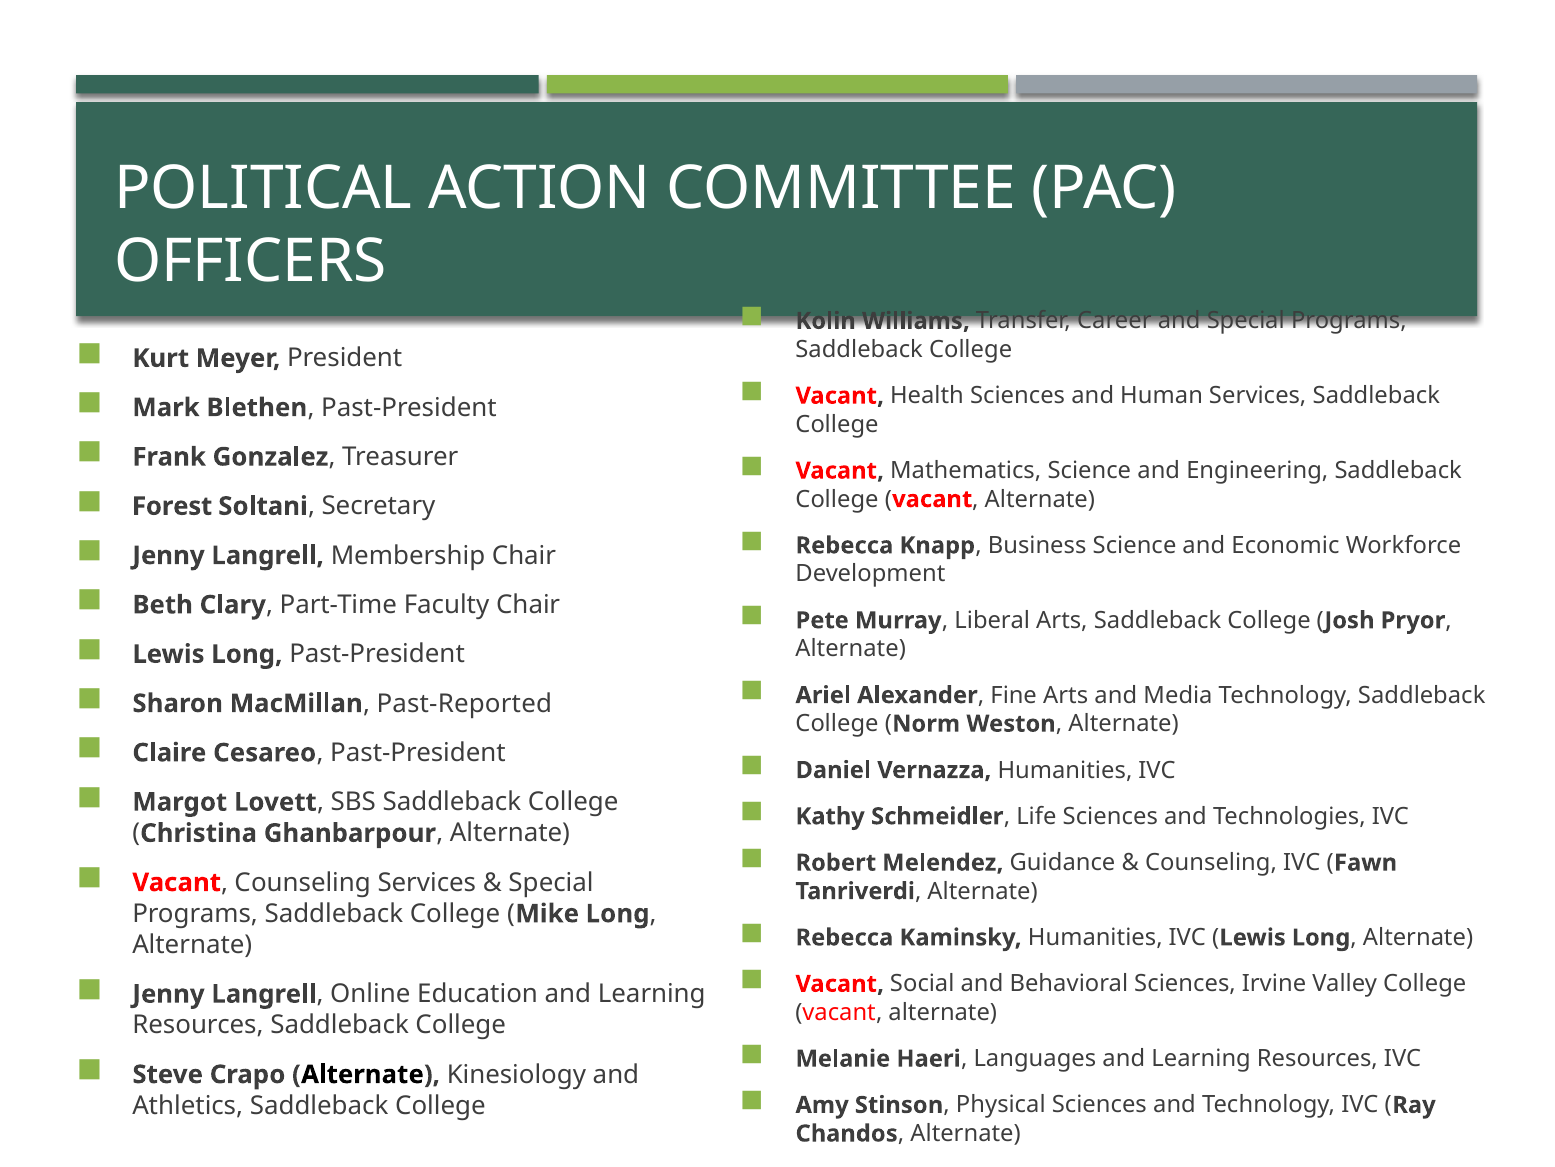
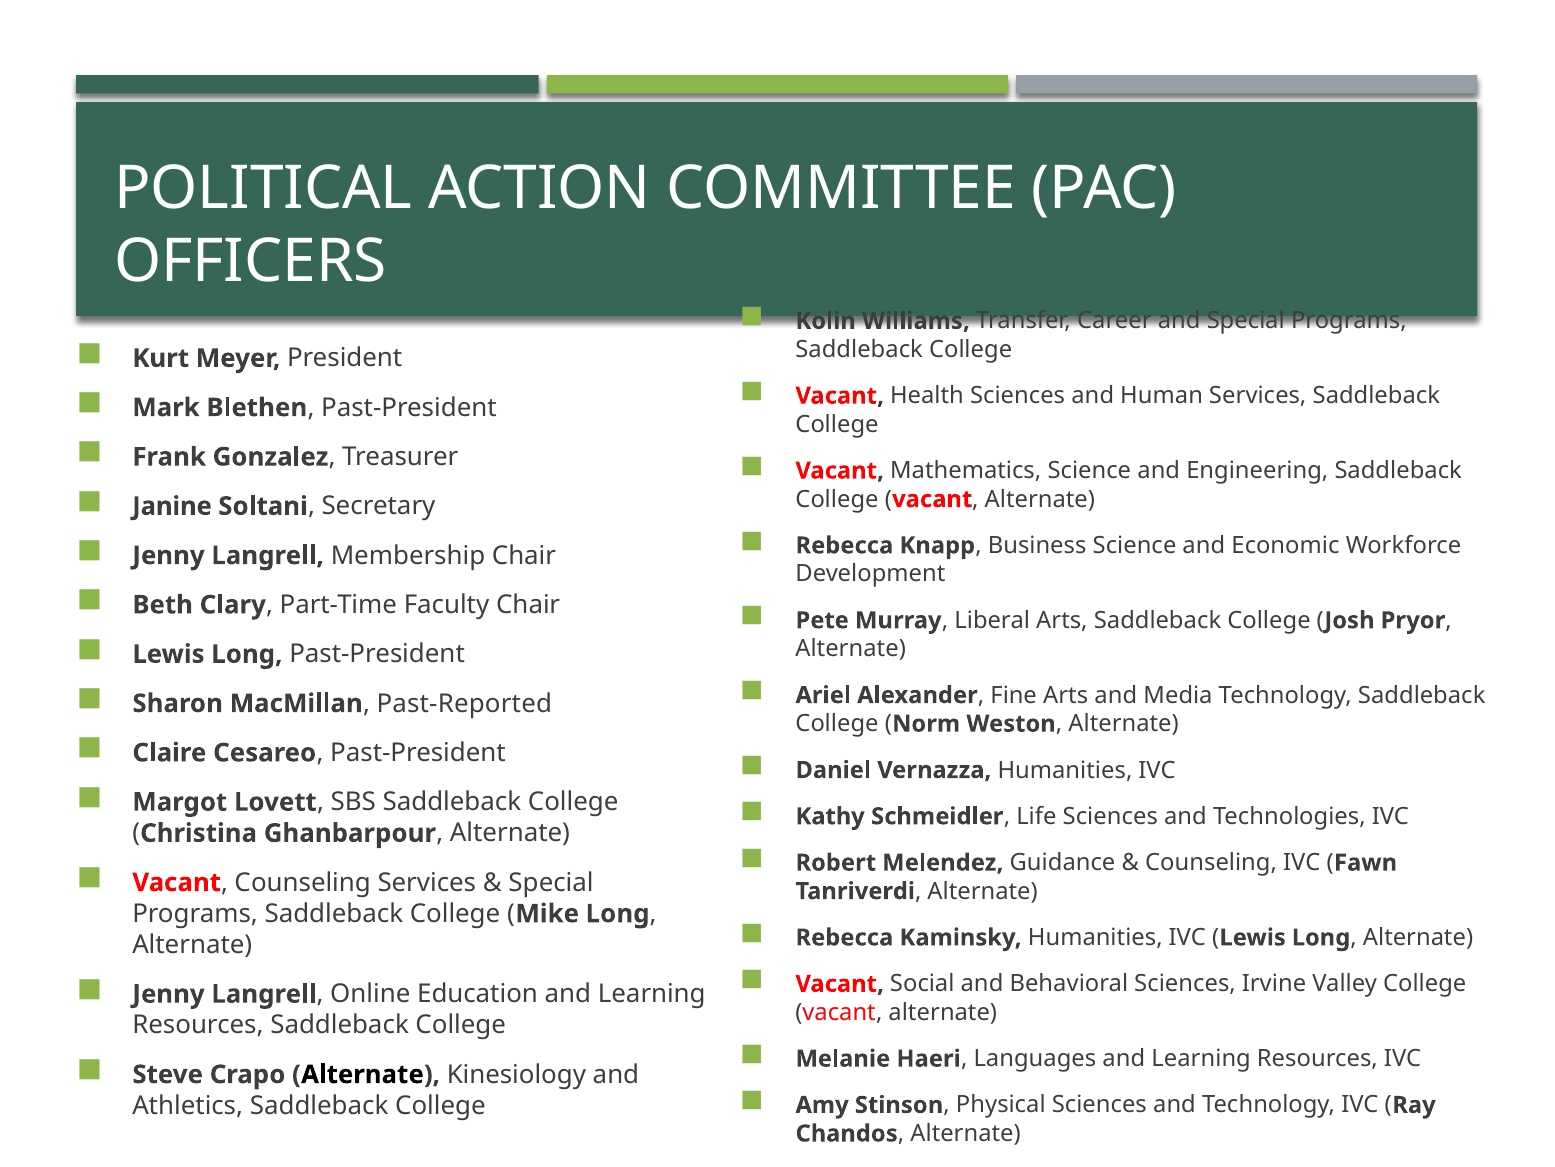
Forest: Forest -> Janine
